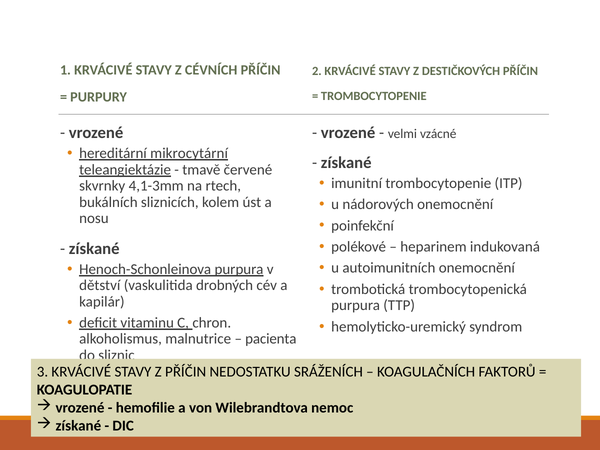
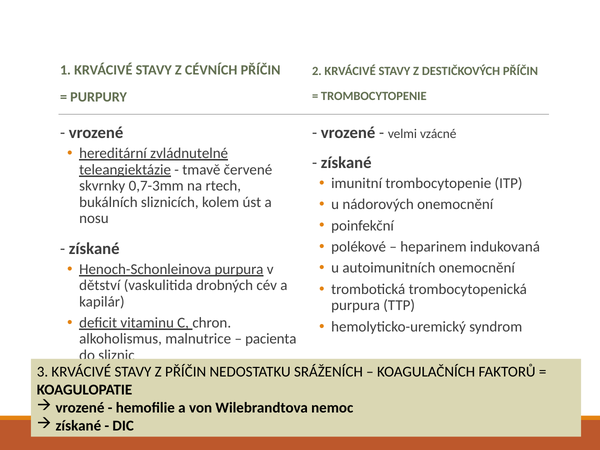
mikrocytární: mikrocytární -> zvládnutelné
4,1-3mm: 4,1-3mm -> 0,7-3mm
